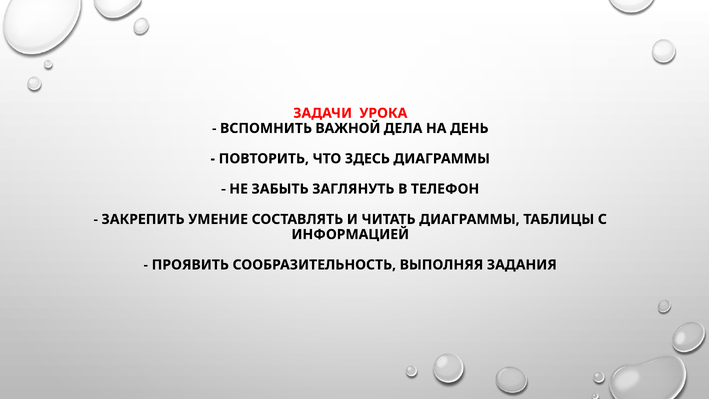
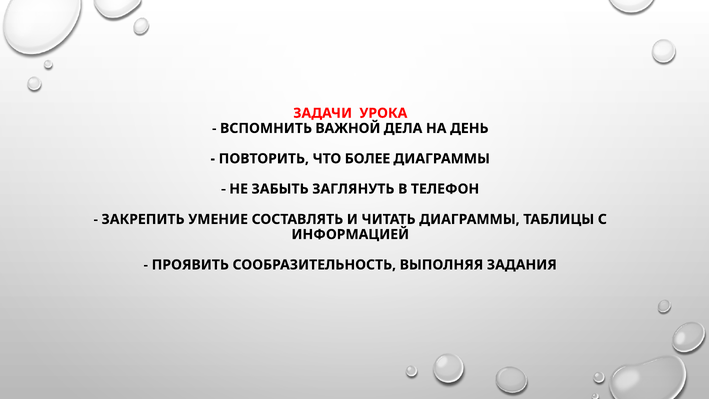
ЗДЕСЬ: ЗДЕСЬ -> БОЛЕЕ
